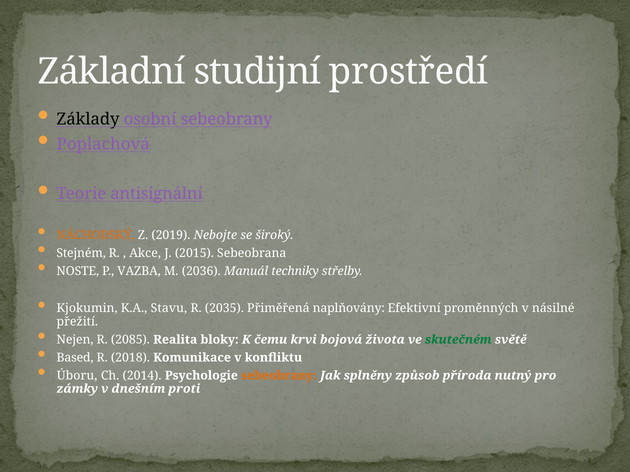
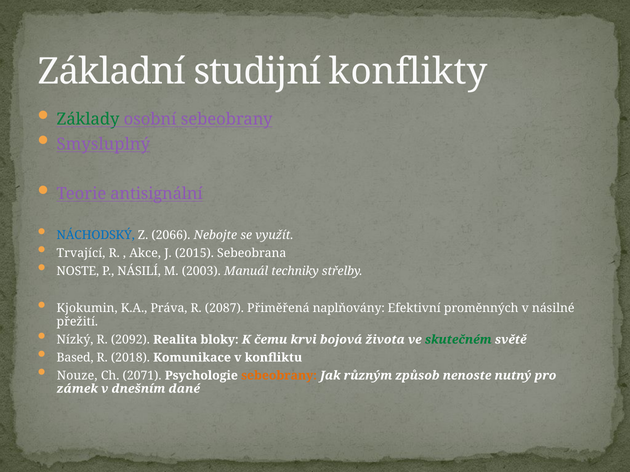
prostředí: prostředí -> konflikty
Základy colour: black -> green
Poplachová: Poplachová -> Smysluplný
NÁCHODSKÝ colour: orange -> blue
2019: 2019 -> 2066
široký: široký -> využít
Stejném: Stejném -> Trvající
VAZBA: VAZBA -> NÁSILÍ
2036: 2036 -> 2003
Stavu: Stavu -> Práva
2035: 2035 -> 2087
Nejen: Nejen -> Nízký
2085: 2085 -> 2092
Úboru: Úboru -> Nouze
2014: 2014 -> 2071
splněny: splněny -> různým
příroda: příroda -> nenoste
zámky: zámky -> zámek
proti: proti -> dané
